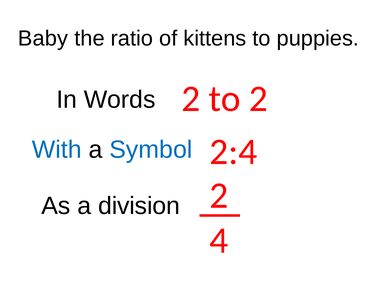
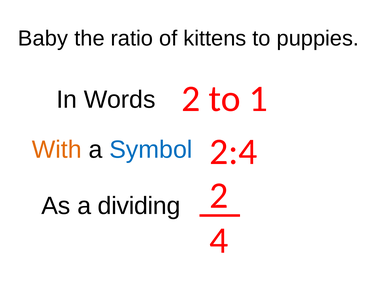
to 2: 2 -> 1
With colour: blue -> orange
division: division -> dividing
